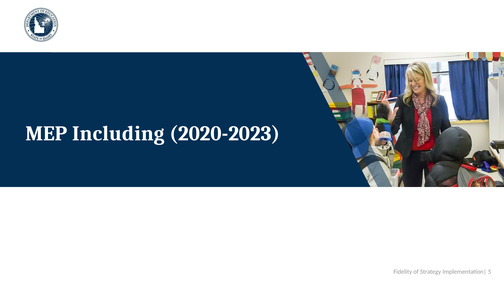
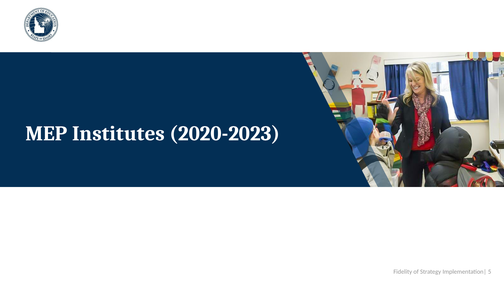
Including: Including -> Institutes
